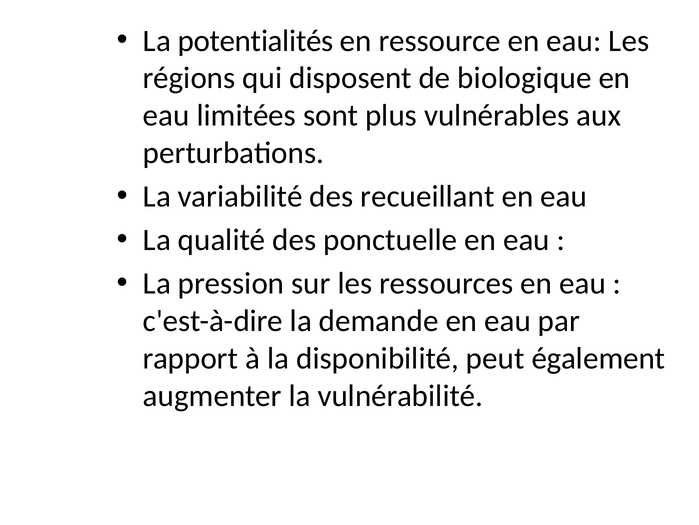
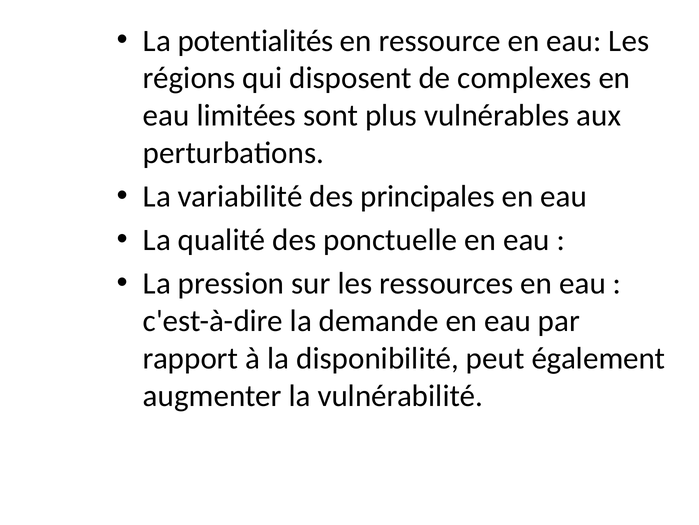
biologique: biologique -> complexes
recueillant: recueillant -> principales
